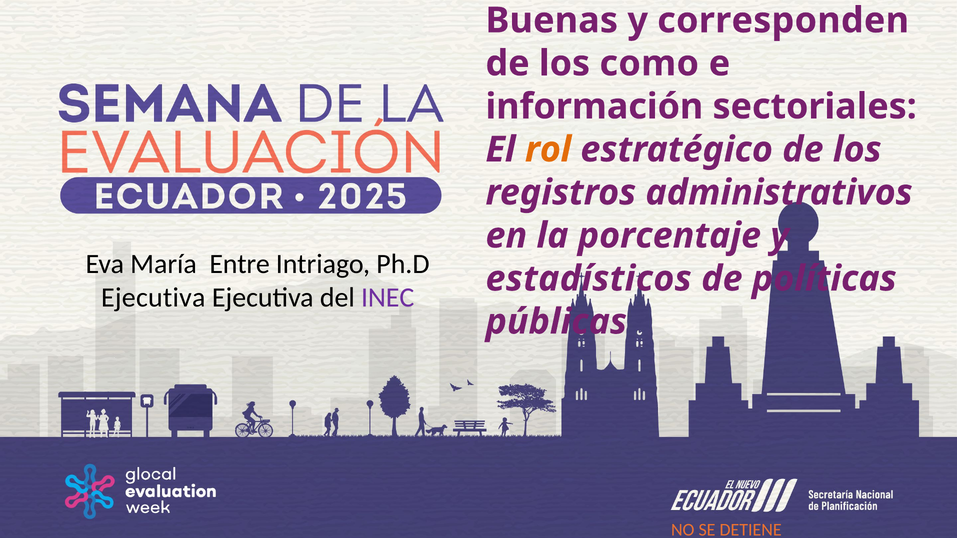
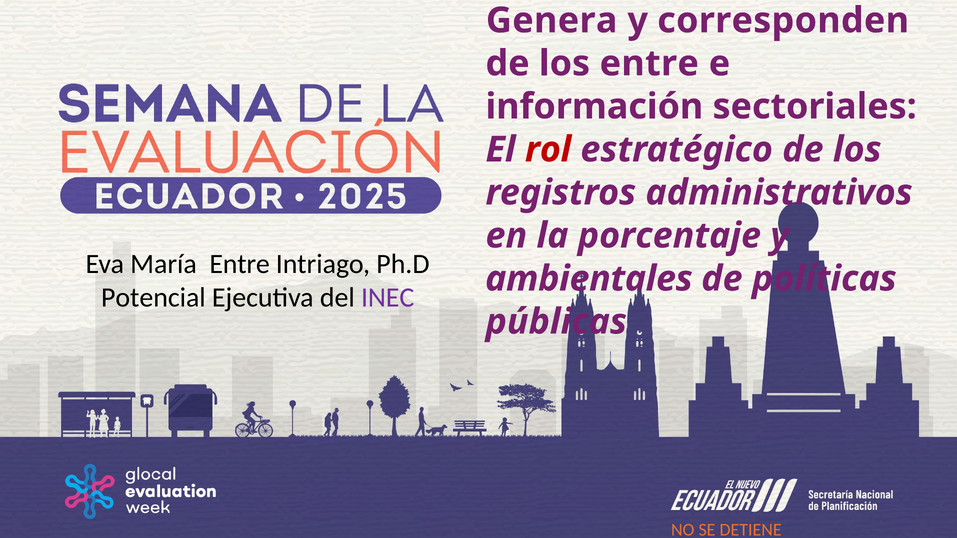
Buenas: Buenas -> Genera
los como: como -> entre
rol colour: orange -> red
estadísticos: estadísticos -> ambientales
Ejecutiva at (153, 298): Ejecutiva -> Potencial
